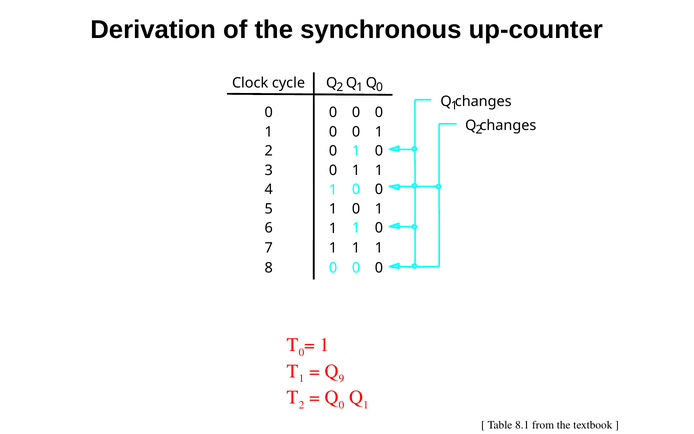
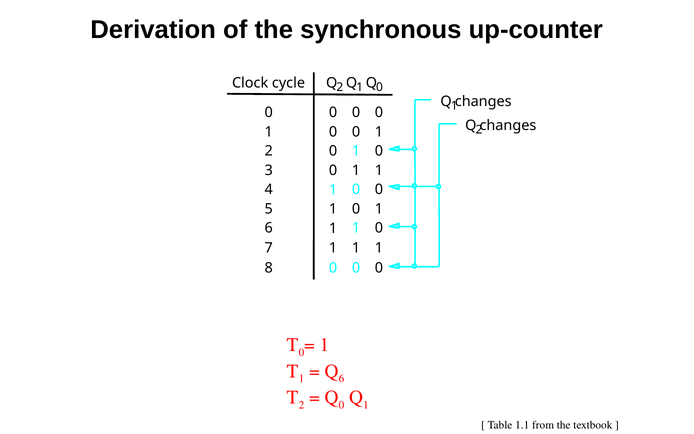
Q 9: 9 -> 6
8.1: 8.1 -> 1.1
